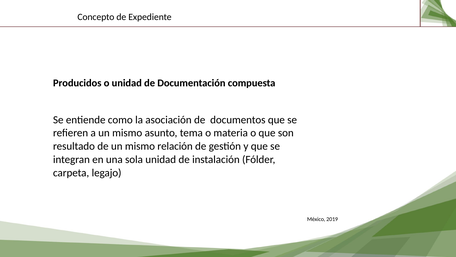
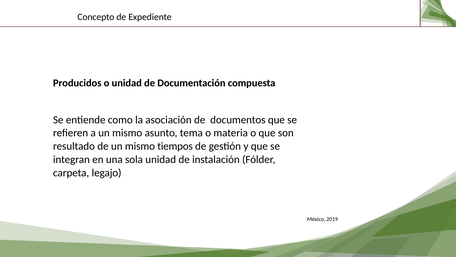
relación: relación -> tiempos
